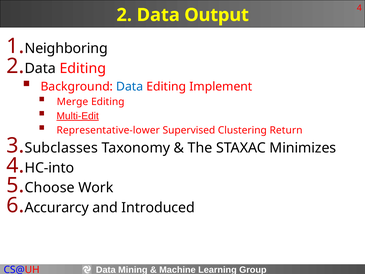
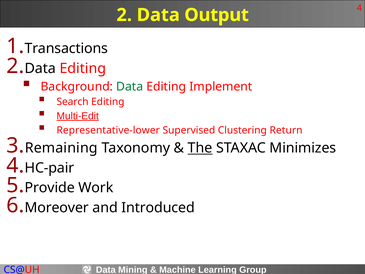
Neighboring: Neighboring -> Transactions
Data at (130, 86) colour: blue -> green
Merge: Merge -> Search
Subclasses: Subclasses -> Remaining
The underline: none -> present
HC-into: HC-into -> HC-pair
Choose: Choose -> Provide
Accurarcy: Accurarcy -> Moreover
